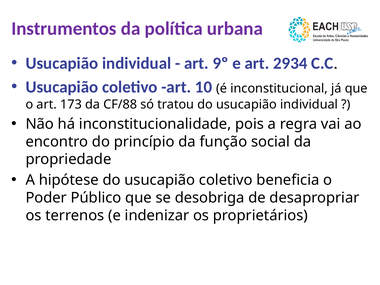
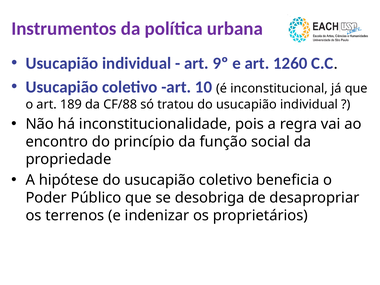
2934: 2934 -> 1260
173: 173 -> 189
